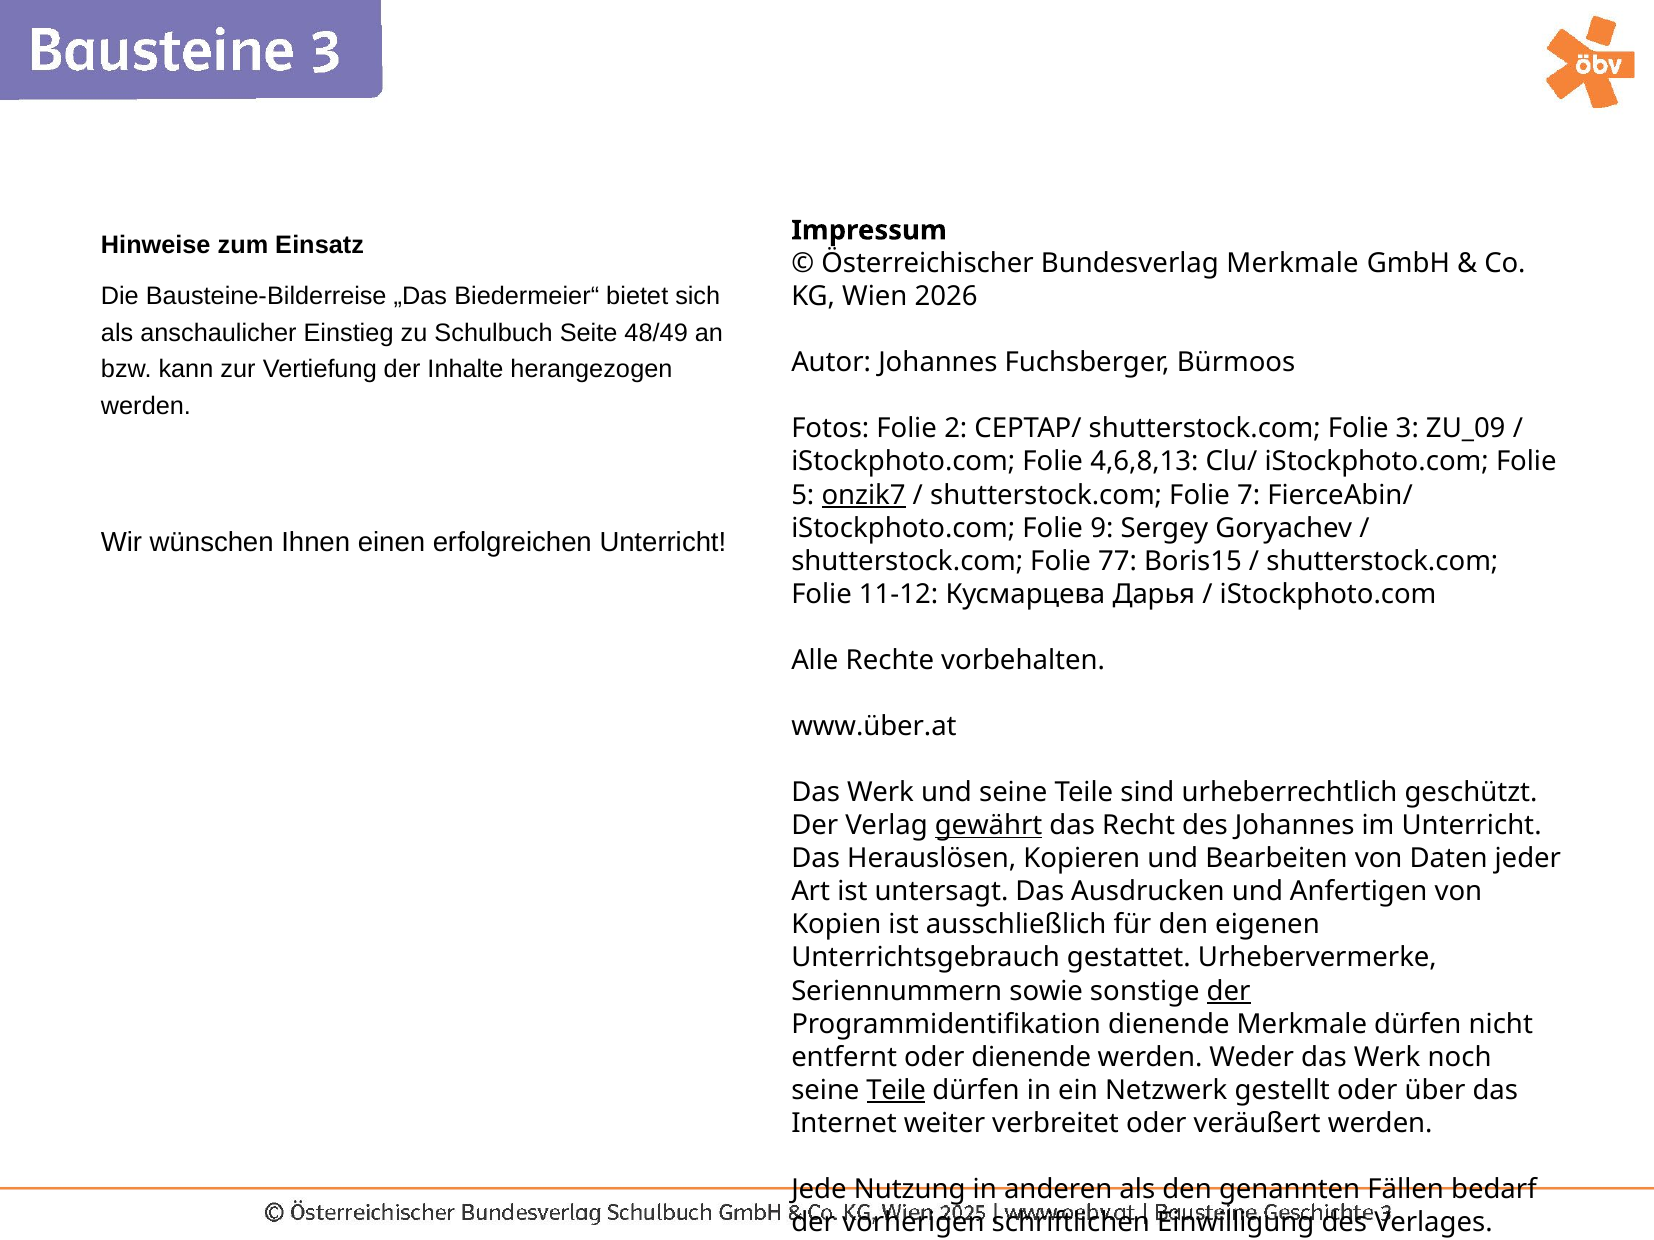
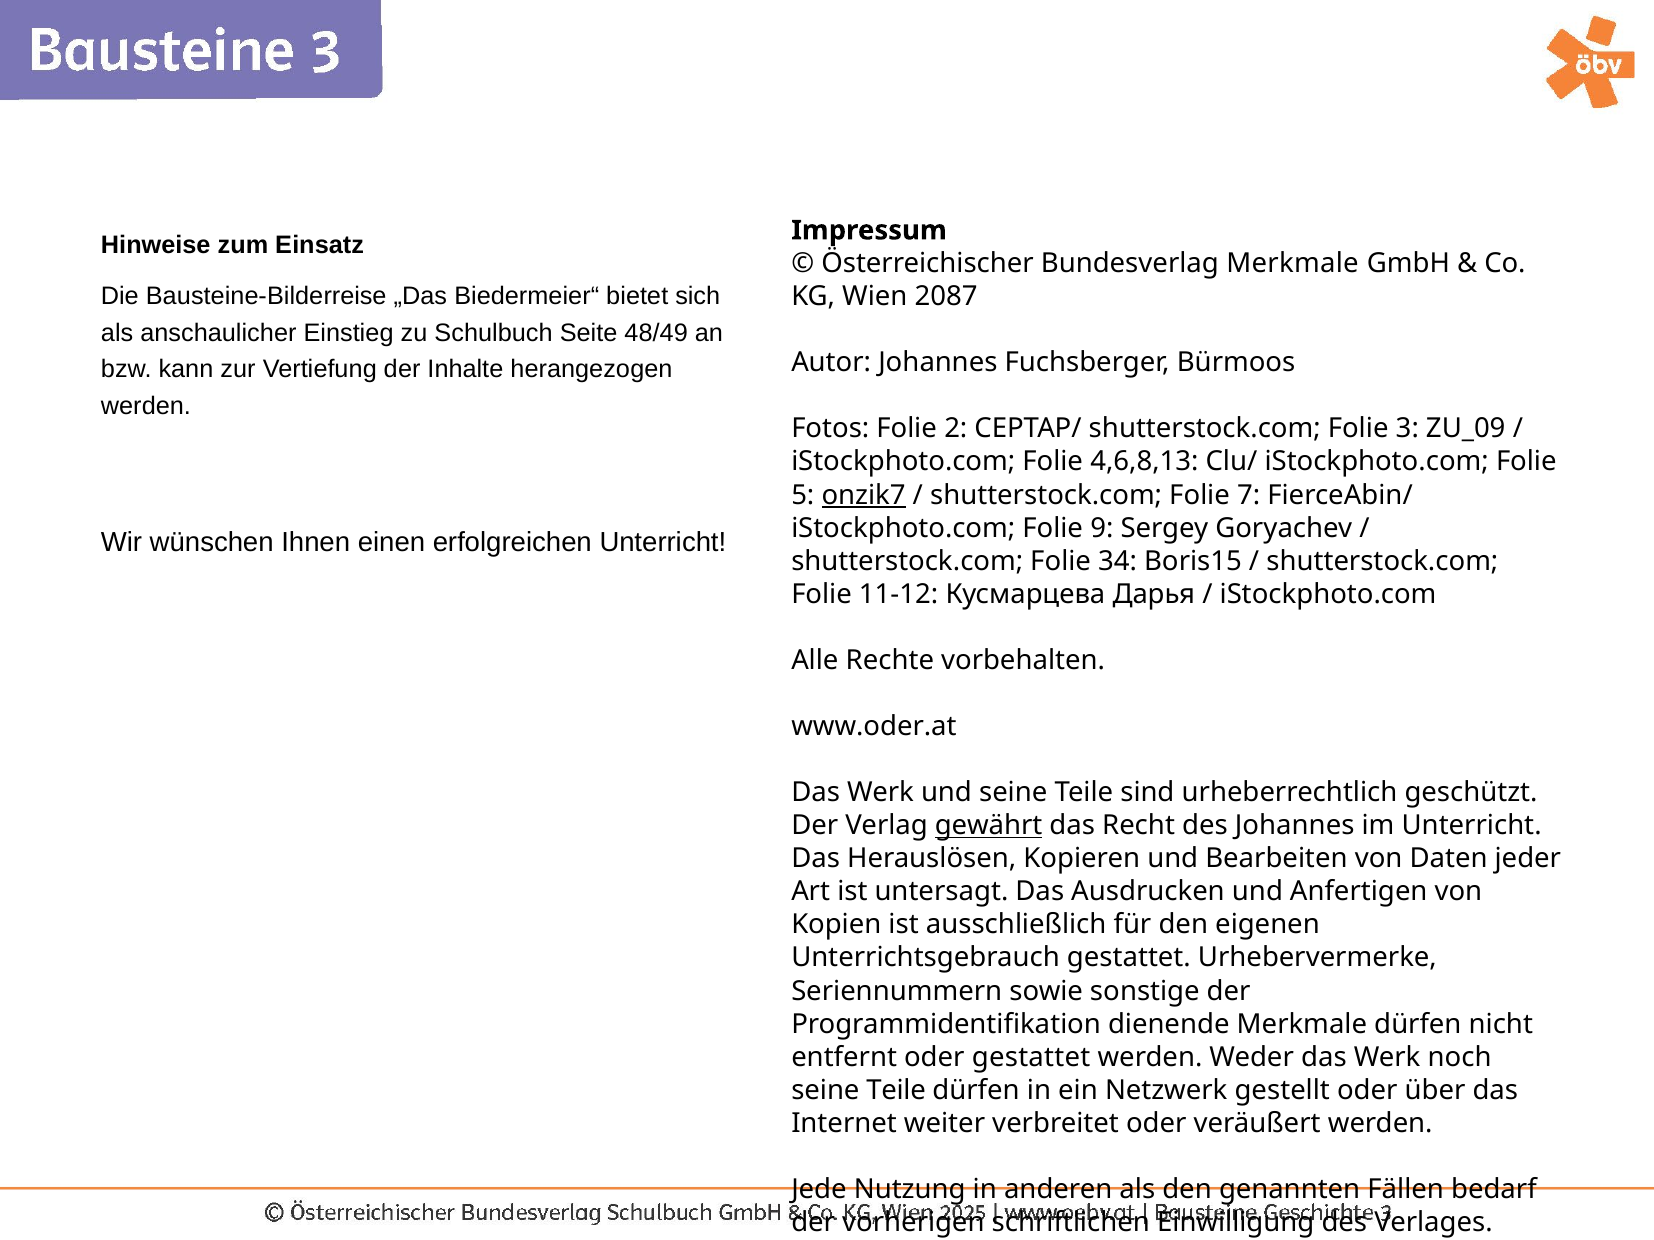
2026: 2026 -> 2087
77: 77 -> 34
www.über.at: www.über.at -> www.oder.at
der at (1229, 991) underline: present -> none
oder dienende: dienende -> gestattet
Teile at (896, 1091) underline: present -> none
